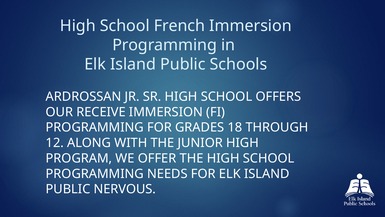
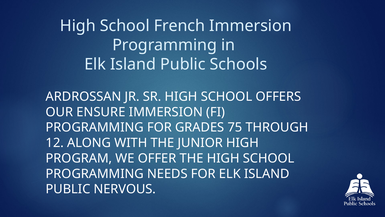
RECEIVE: RECEIVE -> ENSURE
18: 18 -> 75
